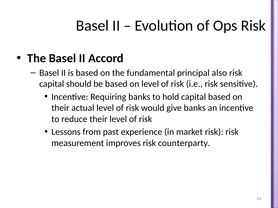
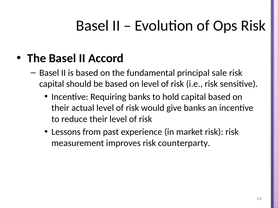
also: also -> sale
